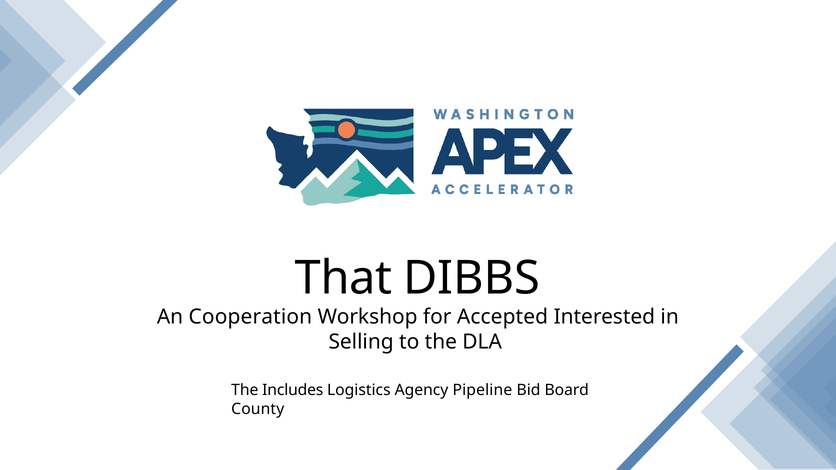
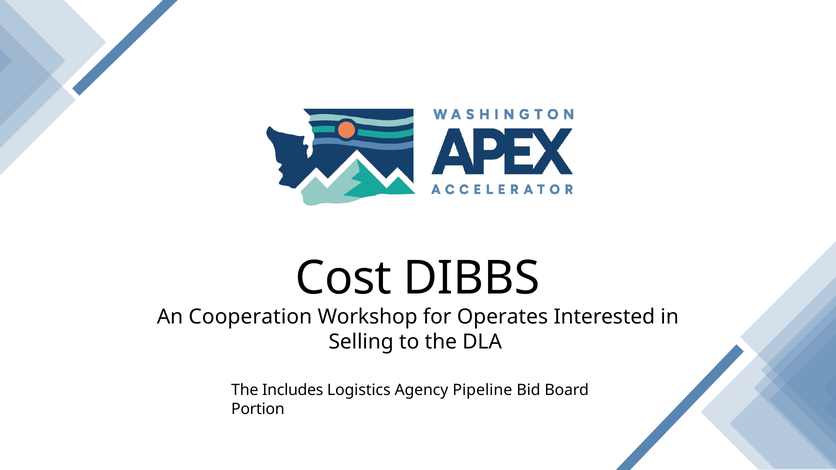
That: That -> Cost
Accepted: Accepted -> Operates
County: County -> Portion
